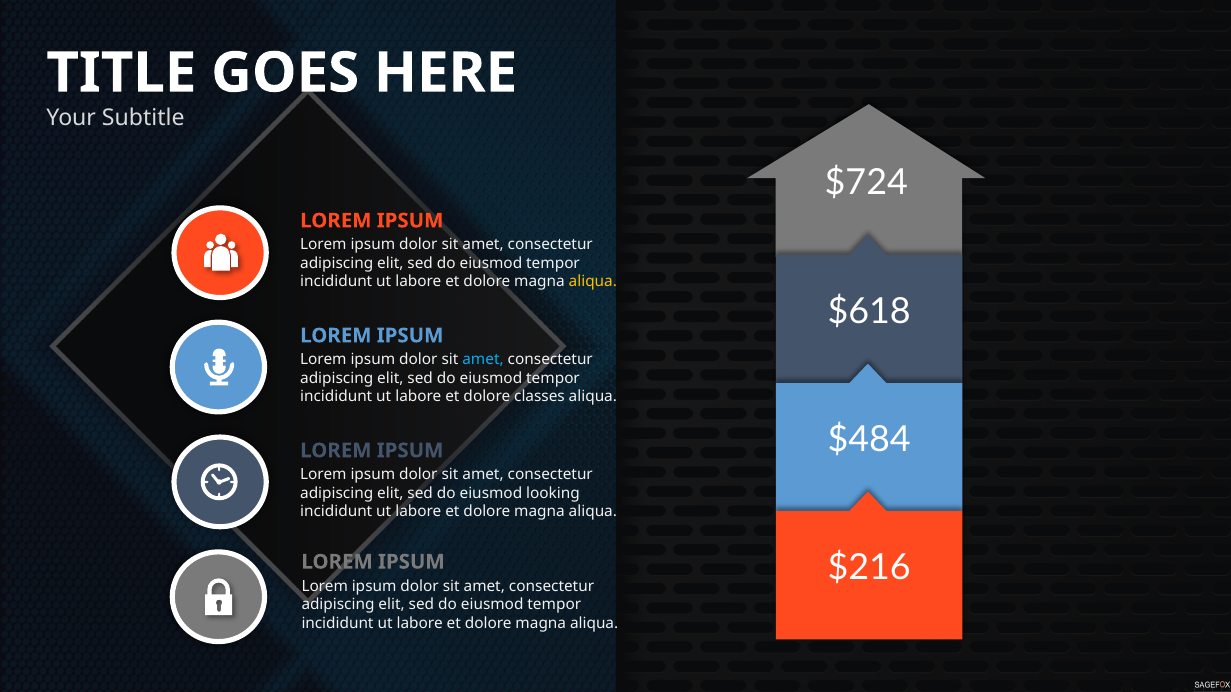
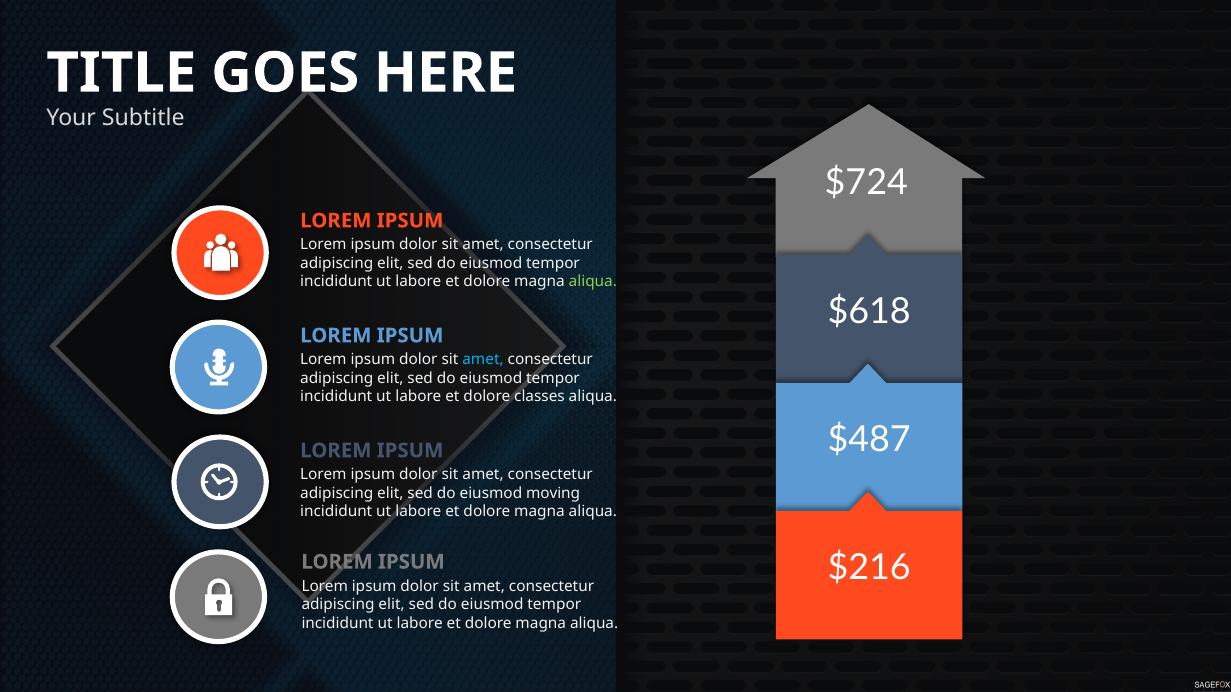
aliqua at (593, 282) colour: yellow -> light green
$484: $484 -> $487
looking: looking -> moving
